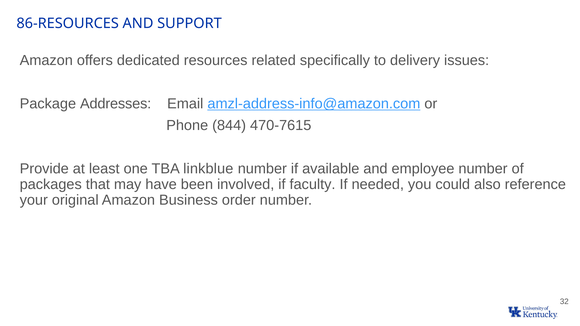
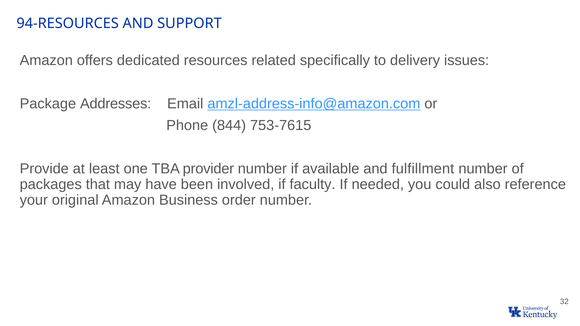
86-RESOURCES: 86-RESOURCES -> 94-RESOURCES
470-7615: 470-7615 -> 753-7615
linkblue: linkblue -> provider
employee: employee -> fulfillment
